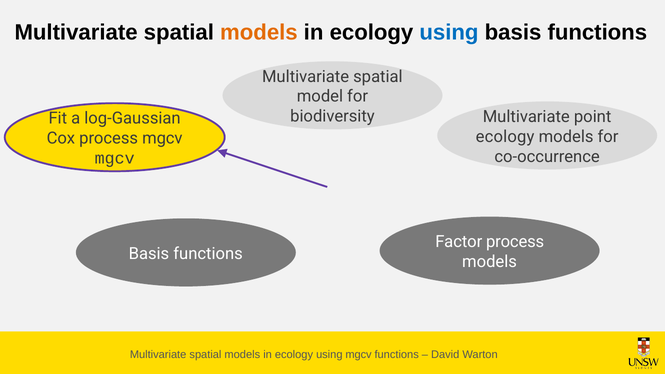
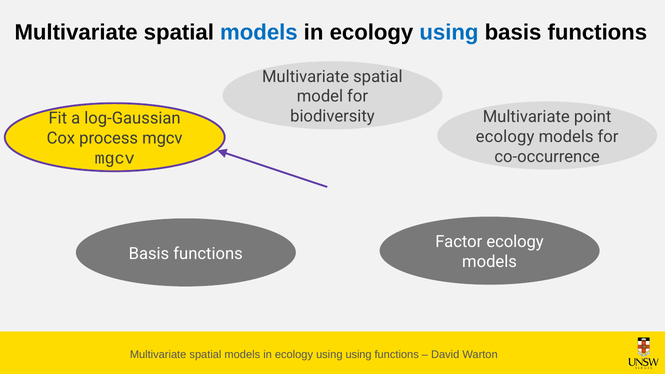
models at (259, 32) colour: orange -> blue
Factor process: process -> ecology
using mgcv: mgcv -> using
